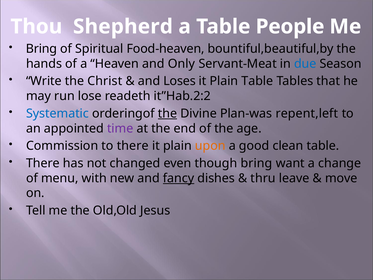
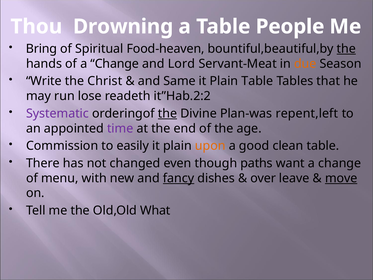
Shepherd: Shepherd -> Drowning
the at (346, 49) underline: none -> present
of a Heaven: Heaven -> Change
Only: Only -> Lord
due colour: blue -> orange
Loses: Loses -> Same
Systematic colour: blue -> purple
to there: there -> easily
though bring: bring -> paths
thru: thru -> over
move underline: none -> present
Jesus: Jesus -> What
